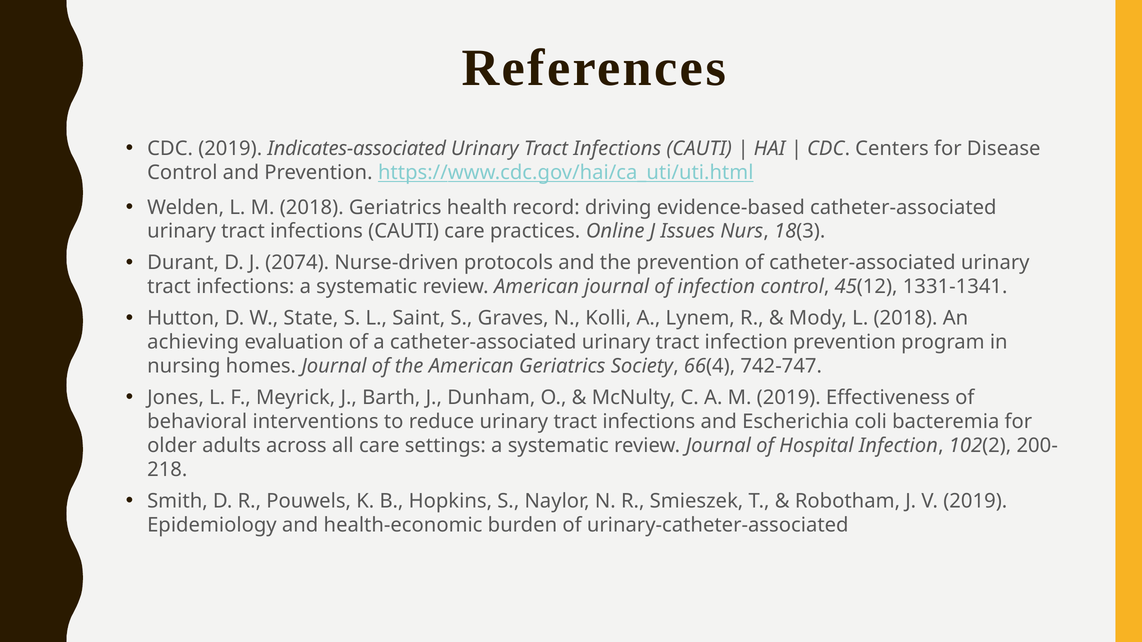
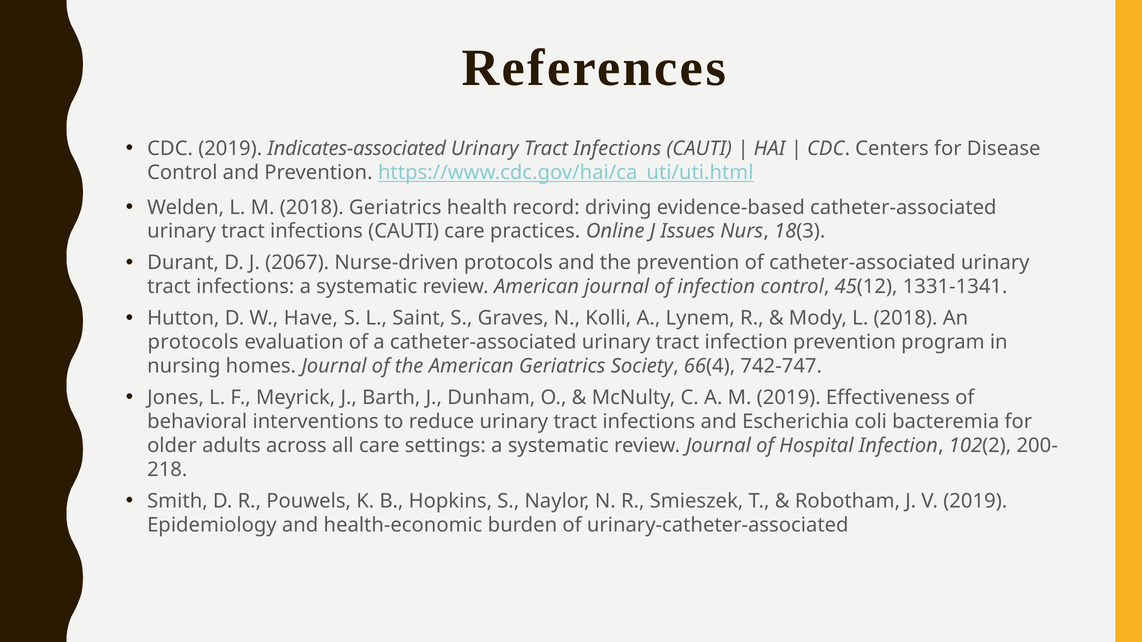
2074: 2074 -> 2067
State: State -> Have
achieving at (193, 342): achieving -> protocols
